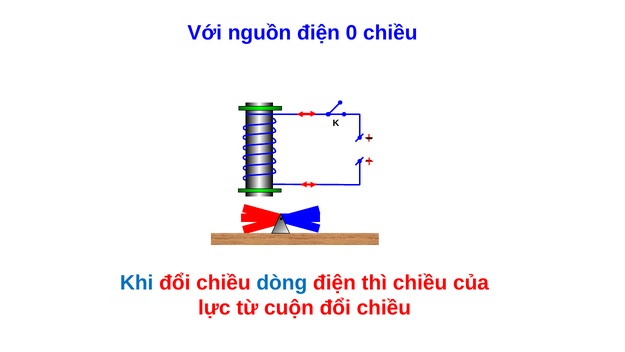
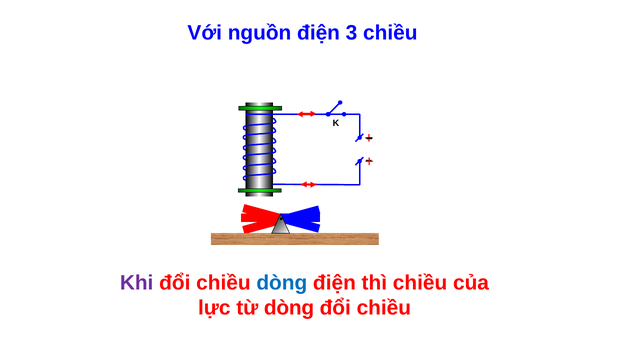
0: 0 -> 3
Khi colour: blue -> purple
từ cuộn: cuộn -> dòng
